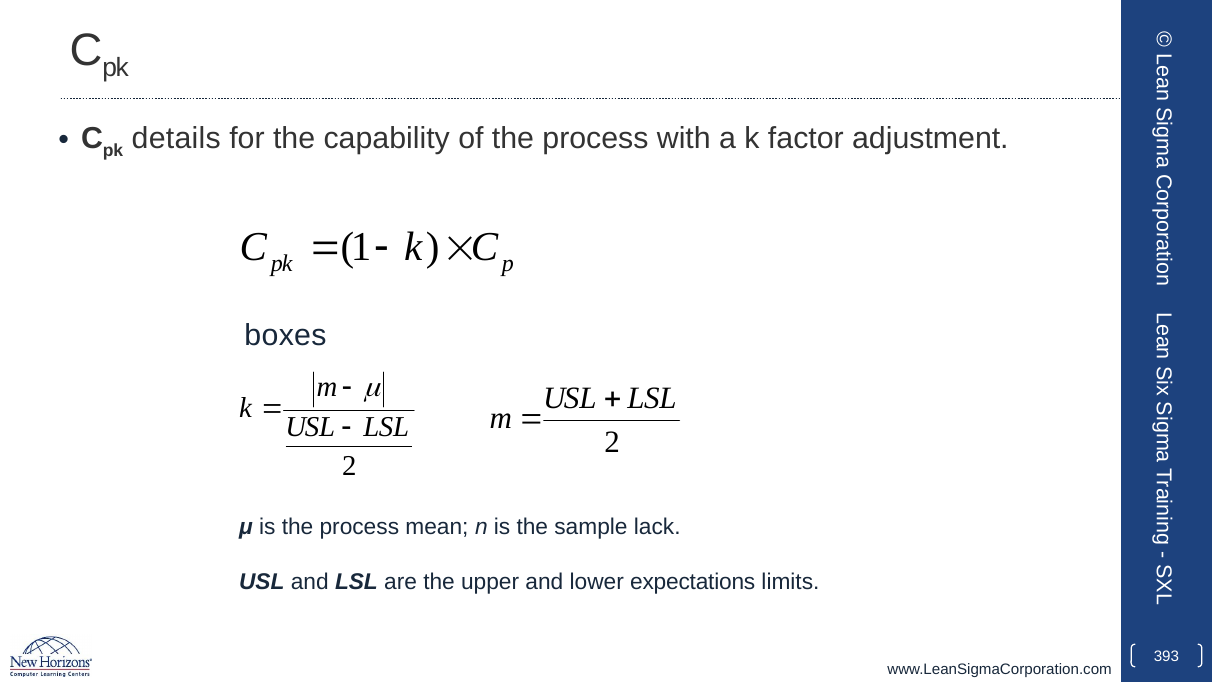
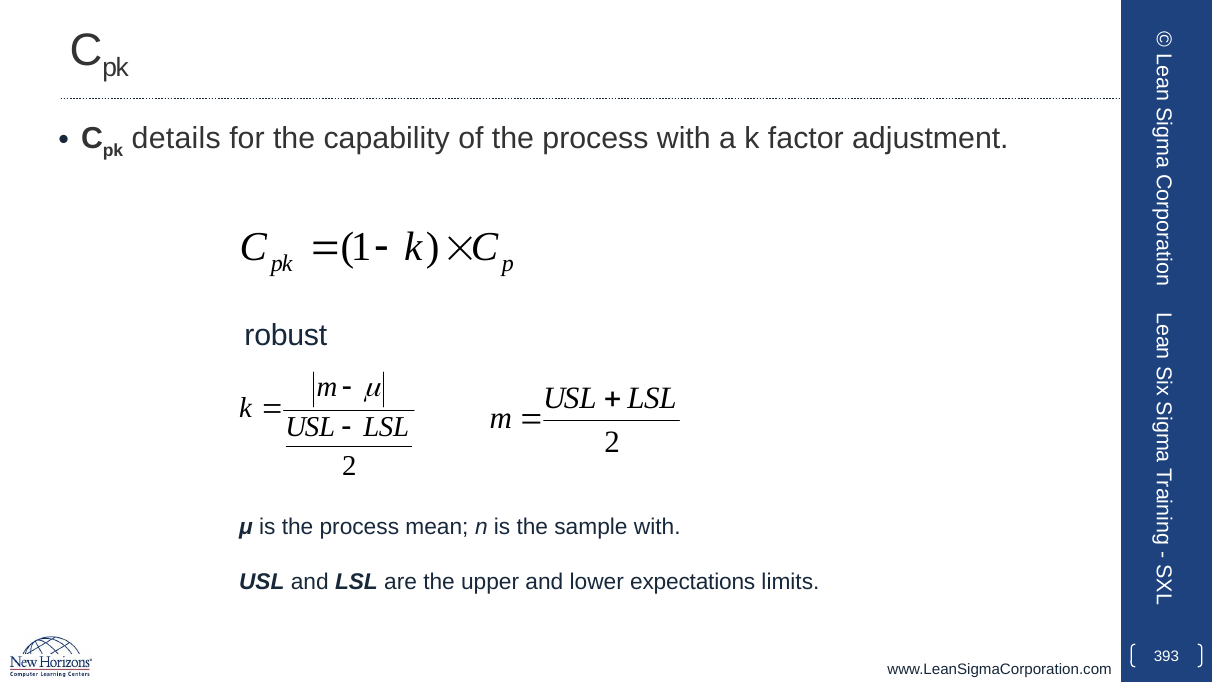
boxes: boxes -> robust
sample lack: lack -> with
